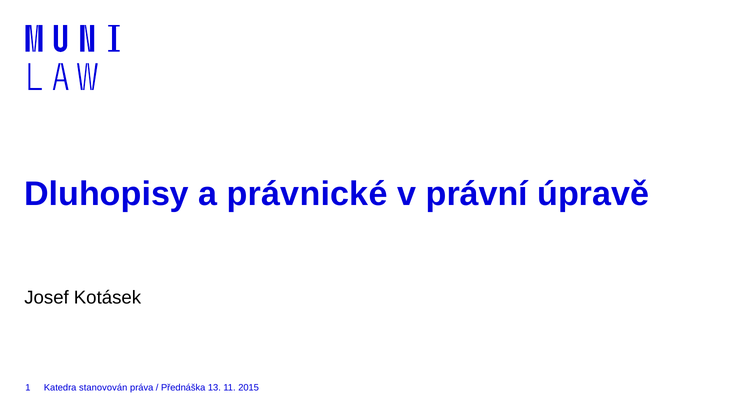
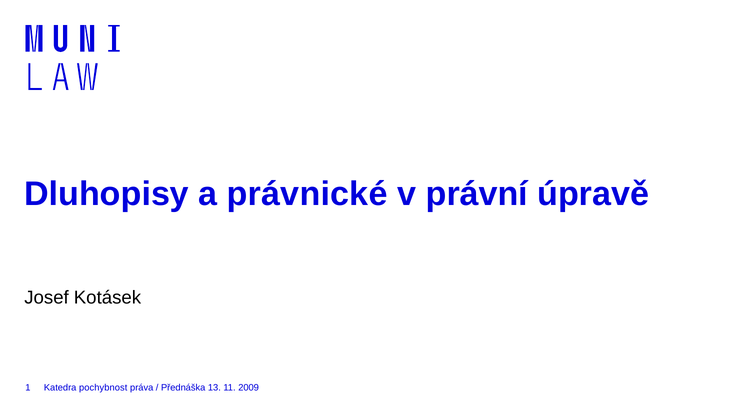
stanovován: stanovován -> pochybnost
2015: 2015 -> 2009
